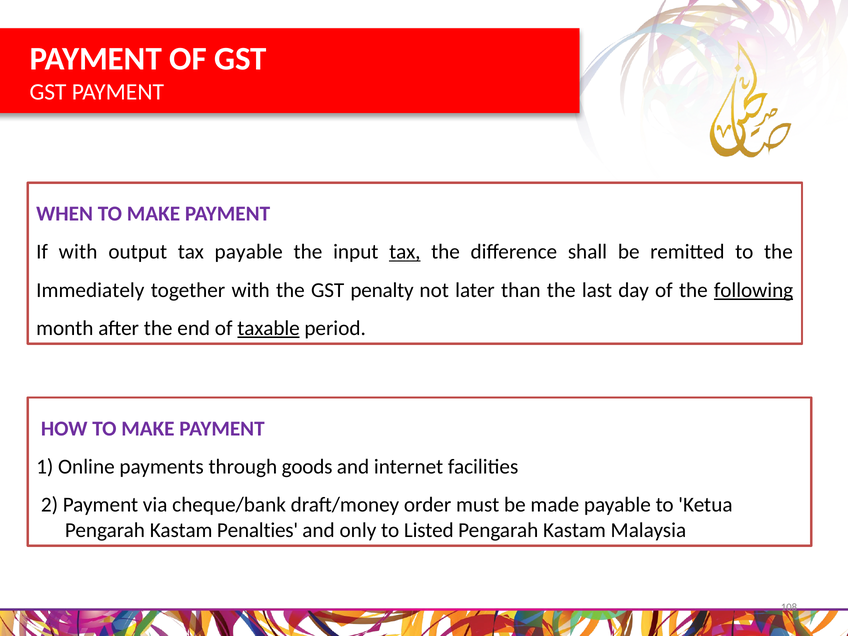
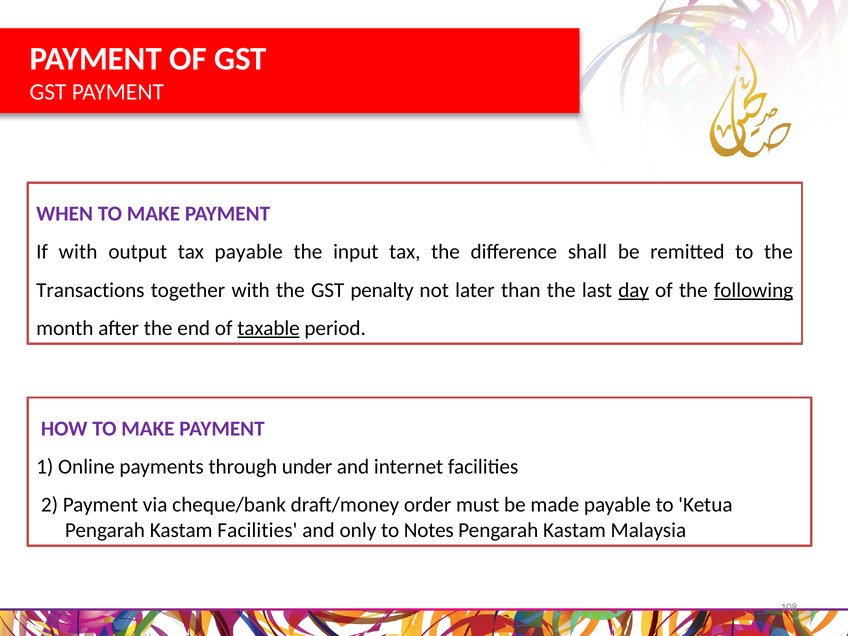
tax at (405, 252) underline: present -> none
Immediately: Immediately -> Transactions
day underline: none -> present
goods: goods -> under
Kastam Penalties: Penalties -> Facilities
Listed: Listed -> Notes
